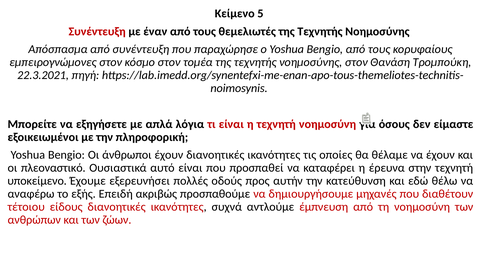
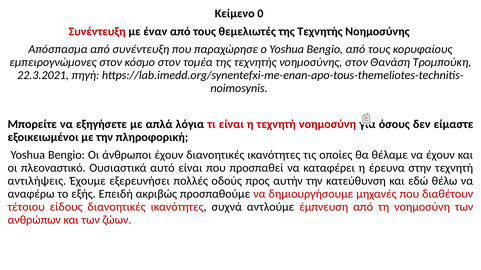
5: 5 -> 0
υποκείμενο: υποκείμενο -> αντιλήψεις
